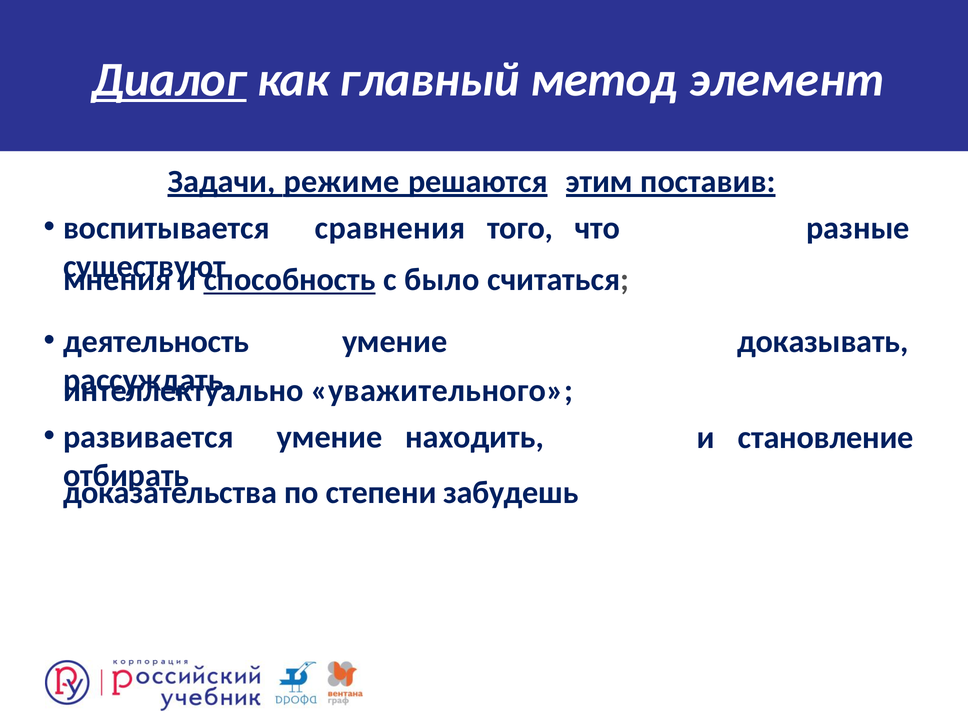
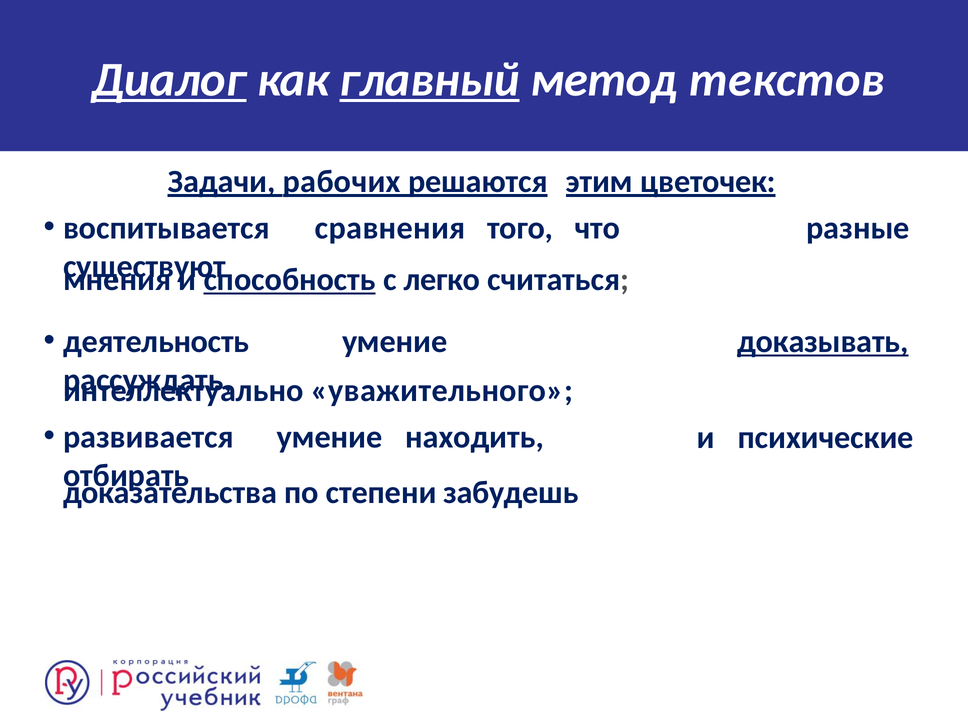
главный underline: none -> present
элемент: элемент -> текстов
режиме: режиме -> рабочих
поставив: поставив -> цветочек
было: было -> легко
доказывать underline: none -> present
становление: становление -> психические
